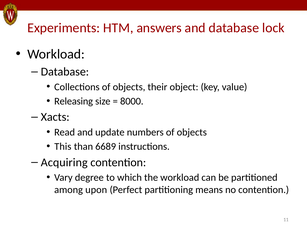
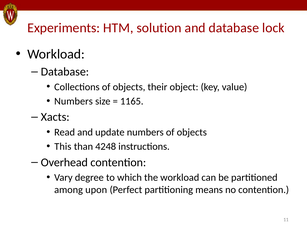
answers: answers -> solution
Releasing at (74, 101): Releasing -> Numbers
8000: 8000 -> 1165
6689: 6689 -> 4248
Acquiring: Acquiring -> Overhead
